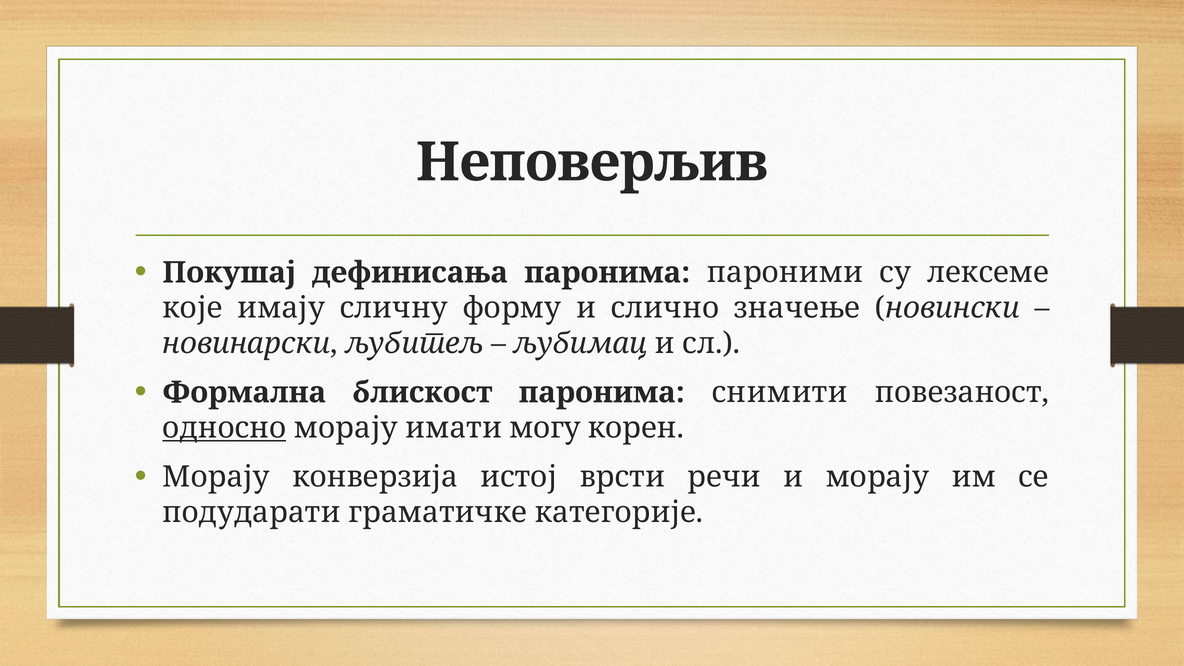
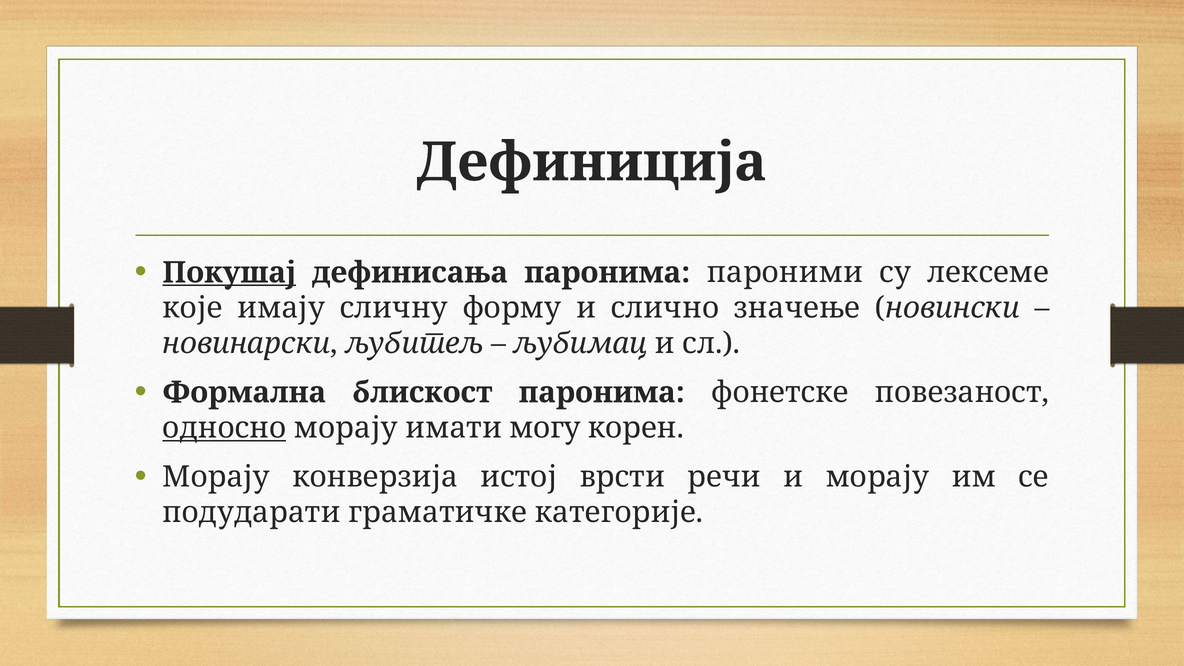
Неповерљив: Неповерљив -> Дефиниција
Покушај underline: none -> present
снимити: снимити -> фонетске
